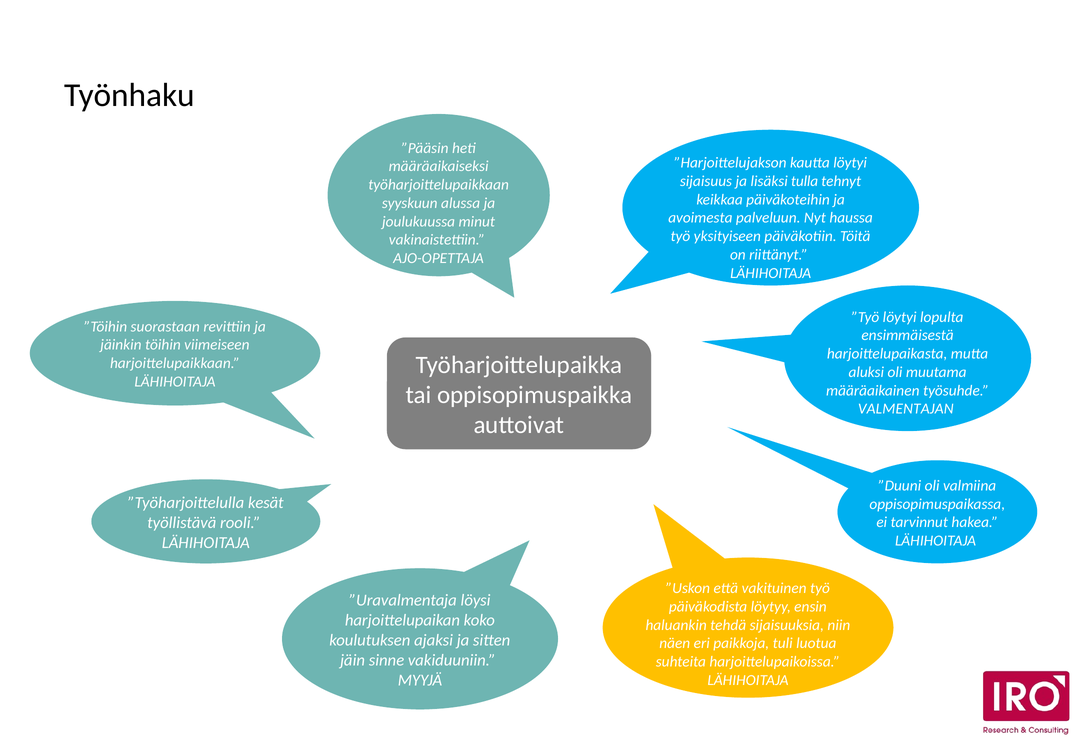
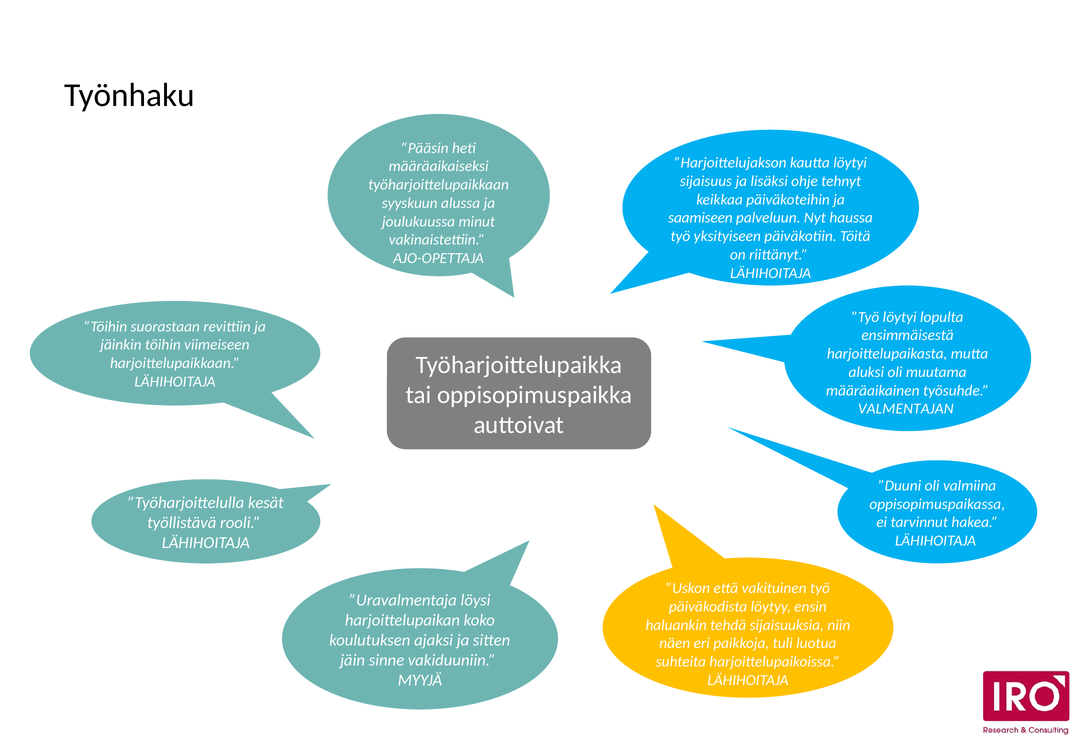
tulla: tulla -> ohje
avoimesta: avoimesta -> saamiseen
